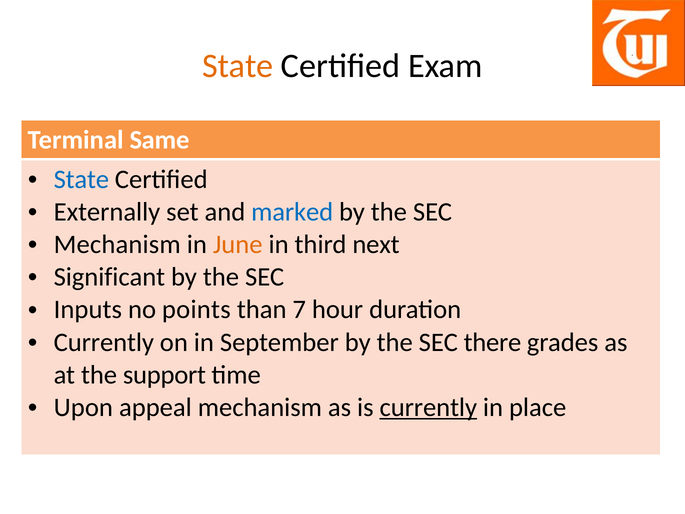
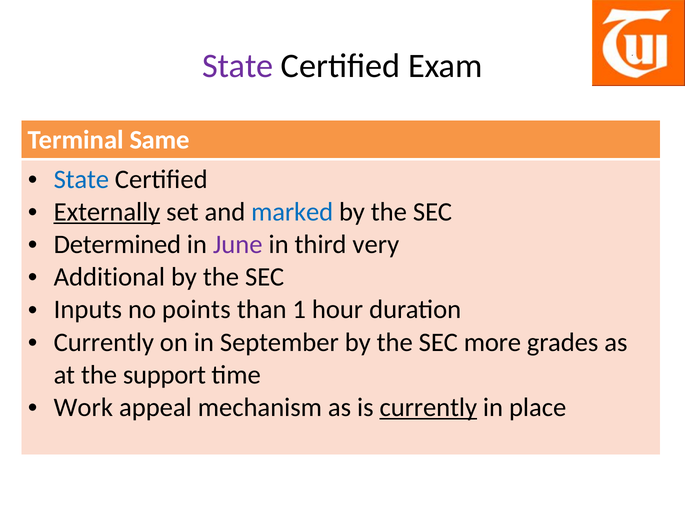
State at (238, 66) colour: orange -> purple
Externally underline: none -> present
Mechanism at (117, 244): Mechanism -> Determined
June colour: orange -> purple
next: next -> very
Significant: Significant -> Additional
7: 7 -> 1
there: there -> more
Upon: Upon -> Work
